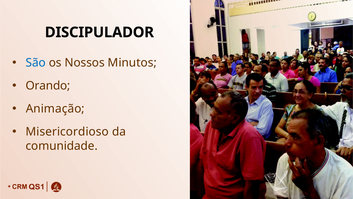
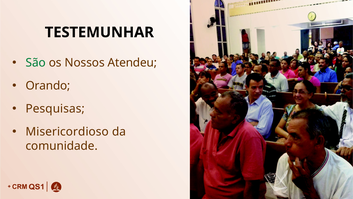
DISCIPULADOR: DISCIPULADOR -> TESTEMUNHAR
São colour: blue -> green
Minutos: Minutos -> Atendeu
Animação: Animação -> Pesquisas
